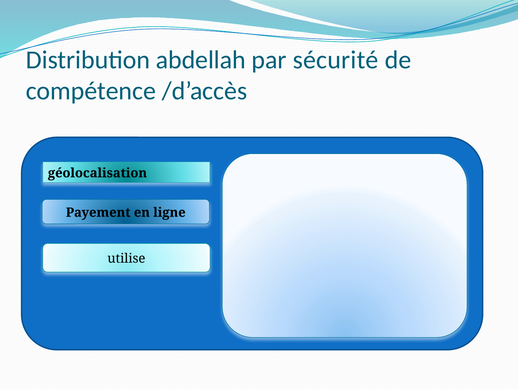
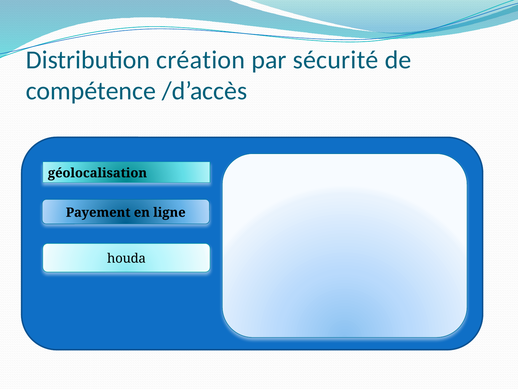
abdellah: abdellah -> création
utilise: utilise -> houda
